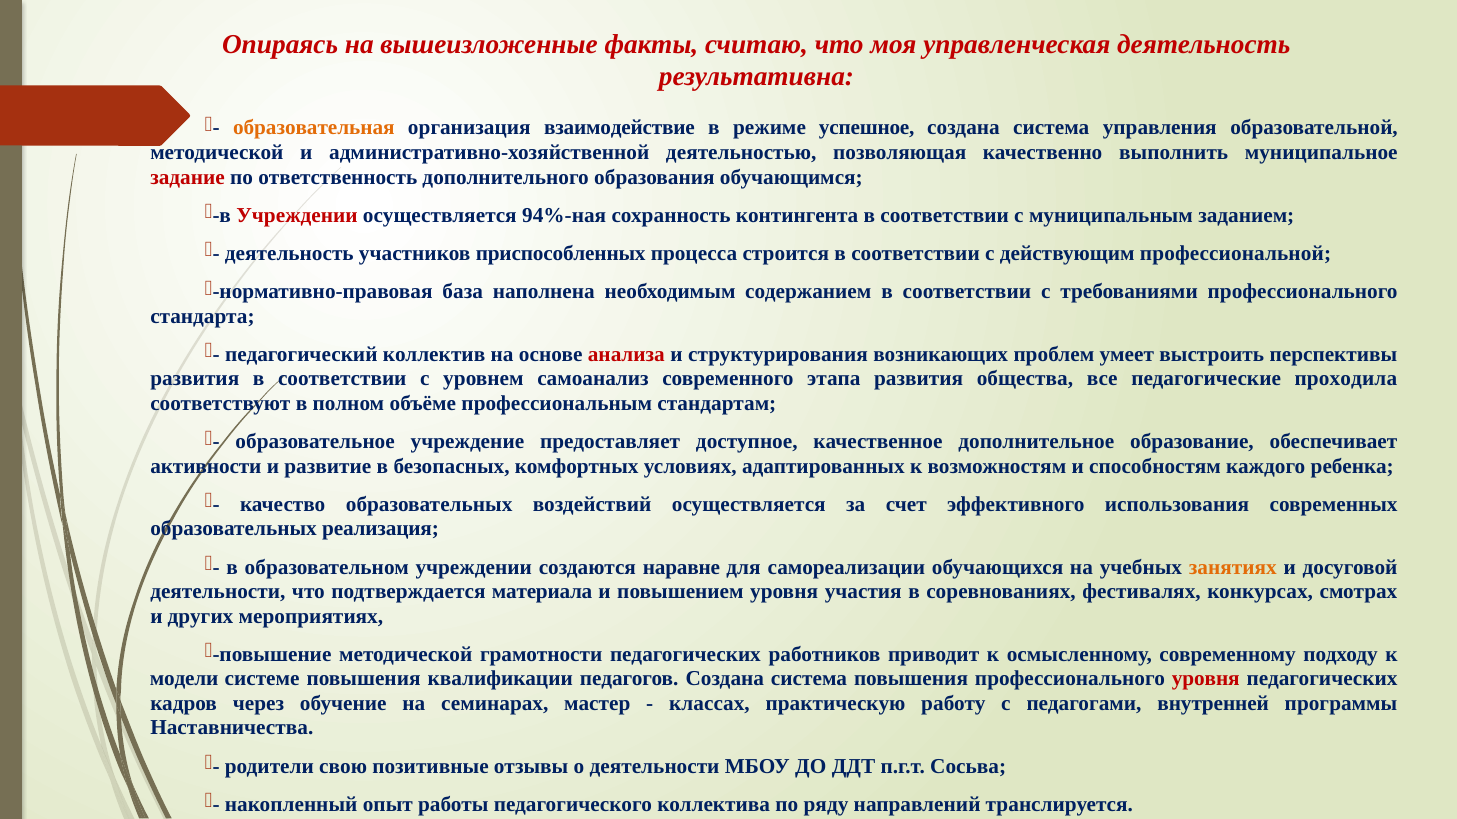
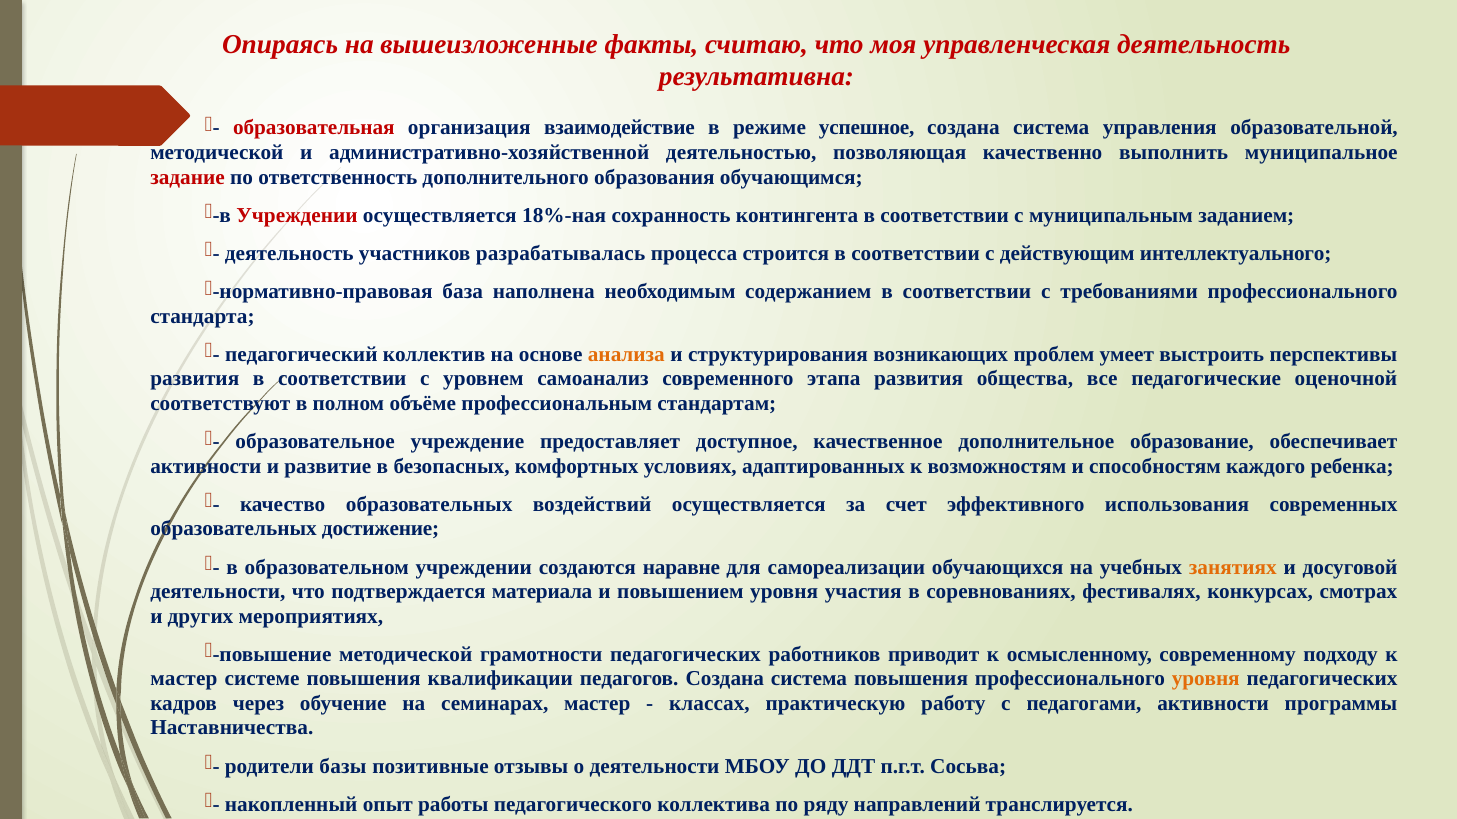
образовательная colour: orange -> red
94%-ная: 94%-ная -> 18%-ная
приспособленных: приспособленных -> разрабатывалась
профессиональной: профессиональной -> интеллектуального
анализа colour: red -> orange
проходила: проходила -> оценочной
реализация: реализация -> достижение
модели at (184, 679): модели -> мастер
уровня at (1206, 679) colour: red -> orange
педагогами внутренней: внутренней -> активности
свою: свою -> базы
